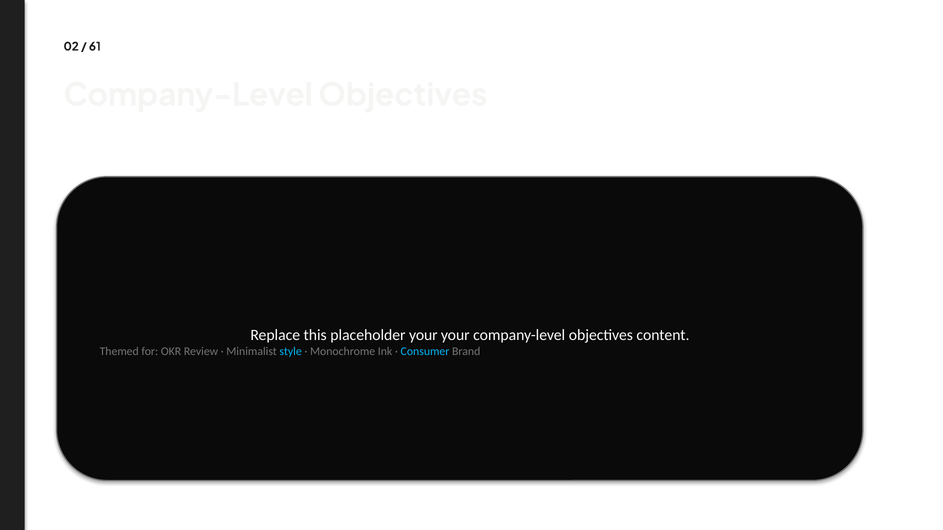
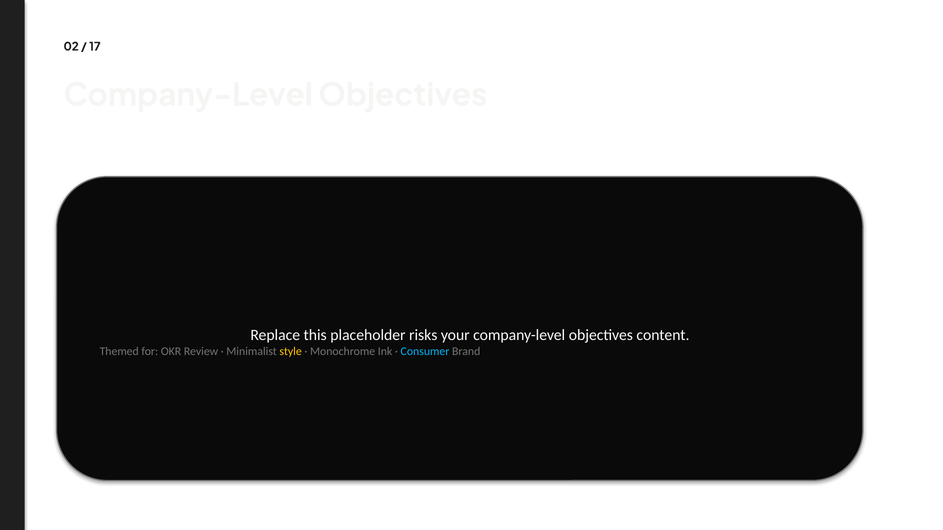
61: 61 -> 17
placeholder your: your -> risks
style colour: light blue -> yellow
